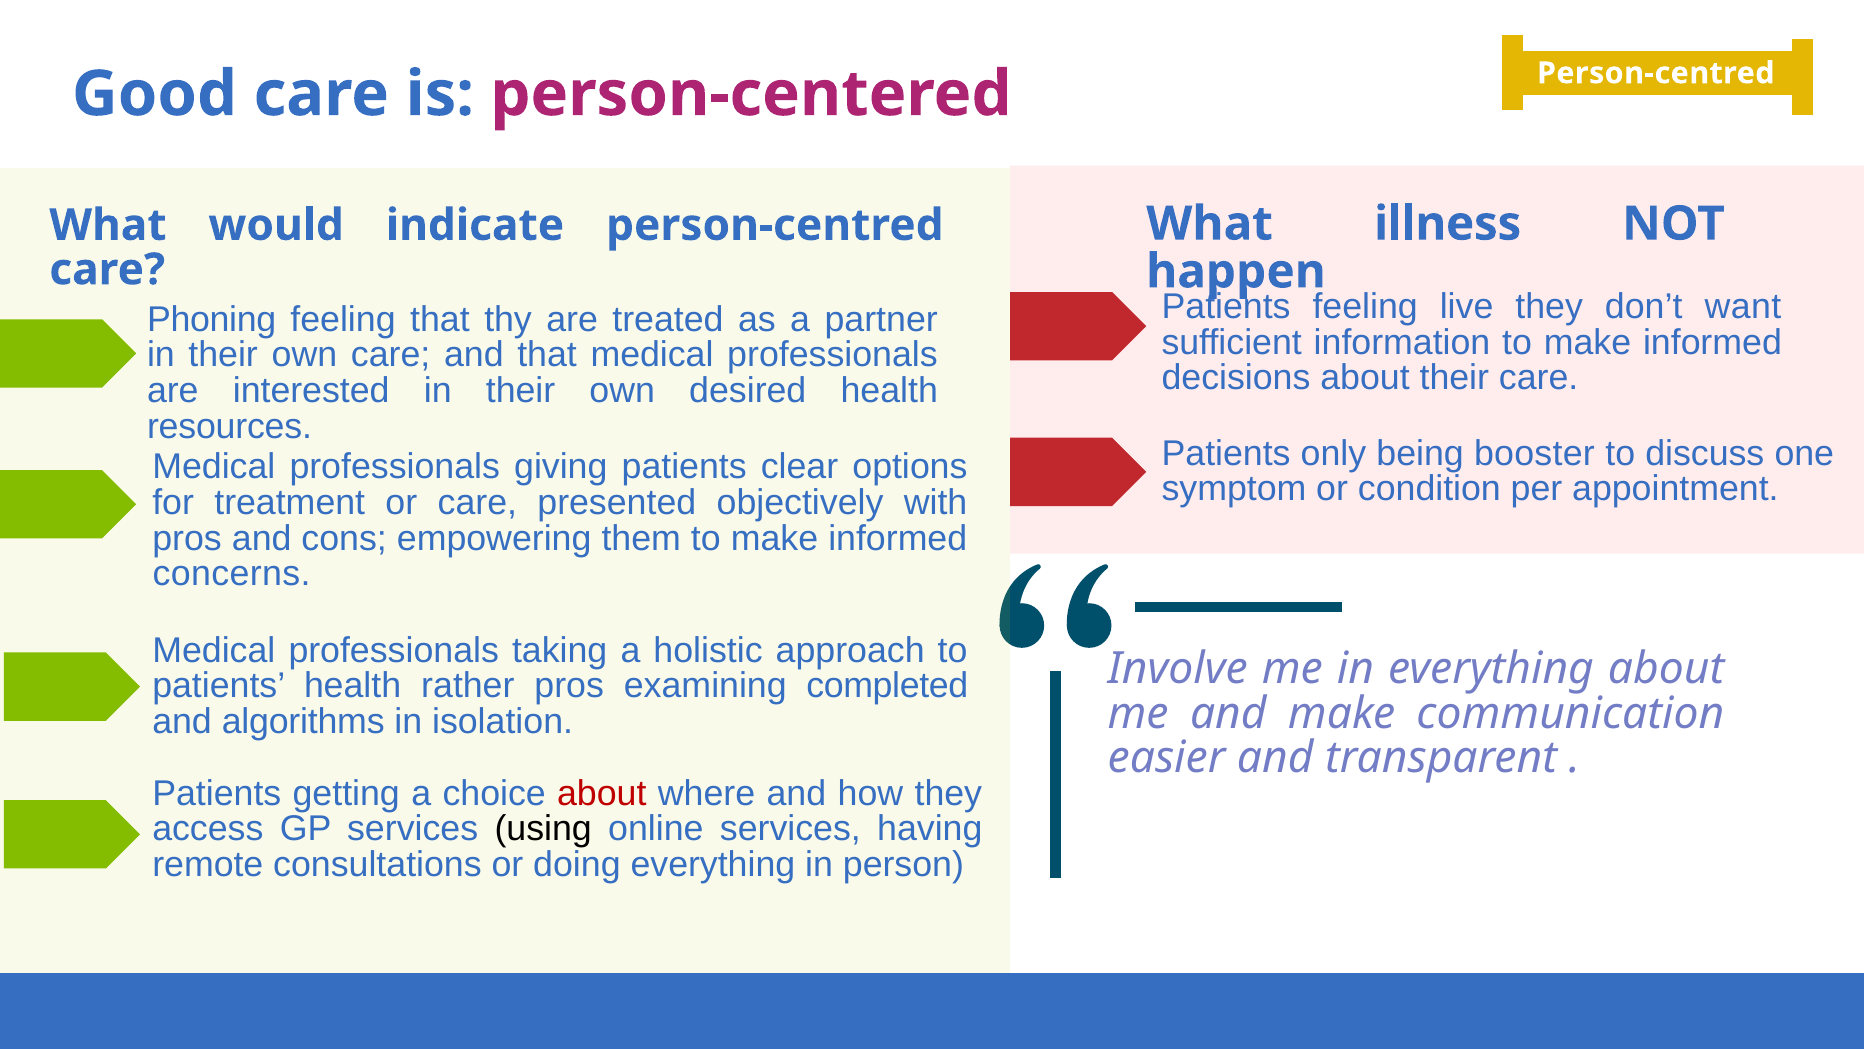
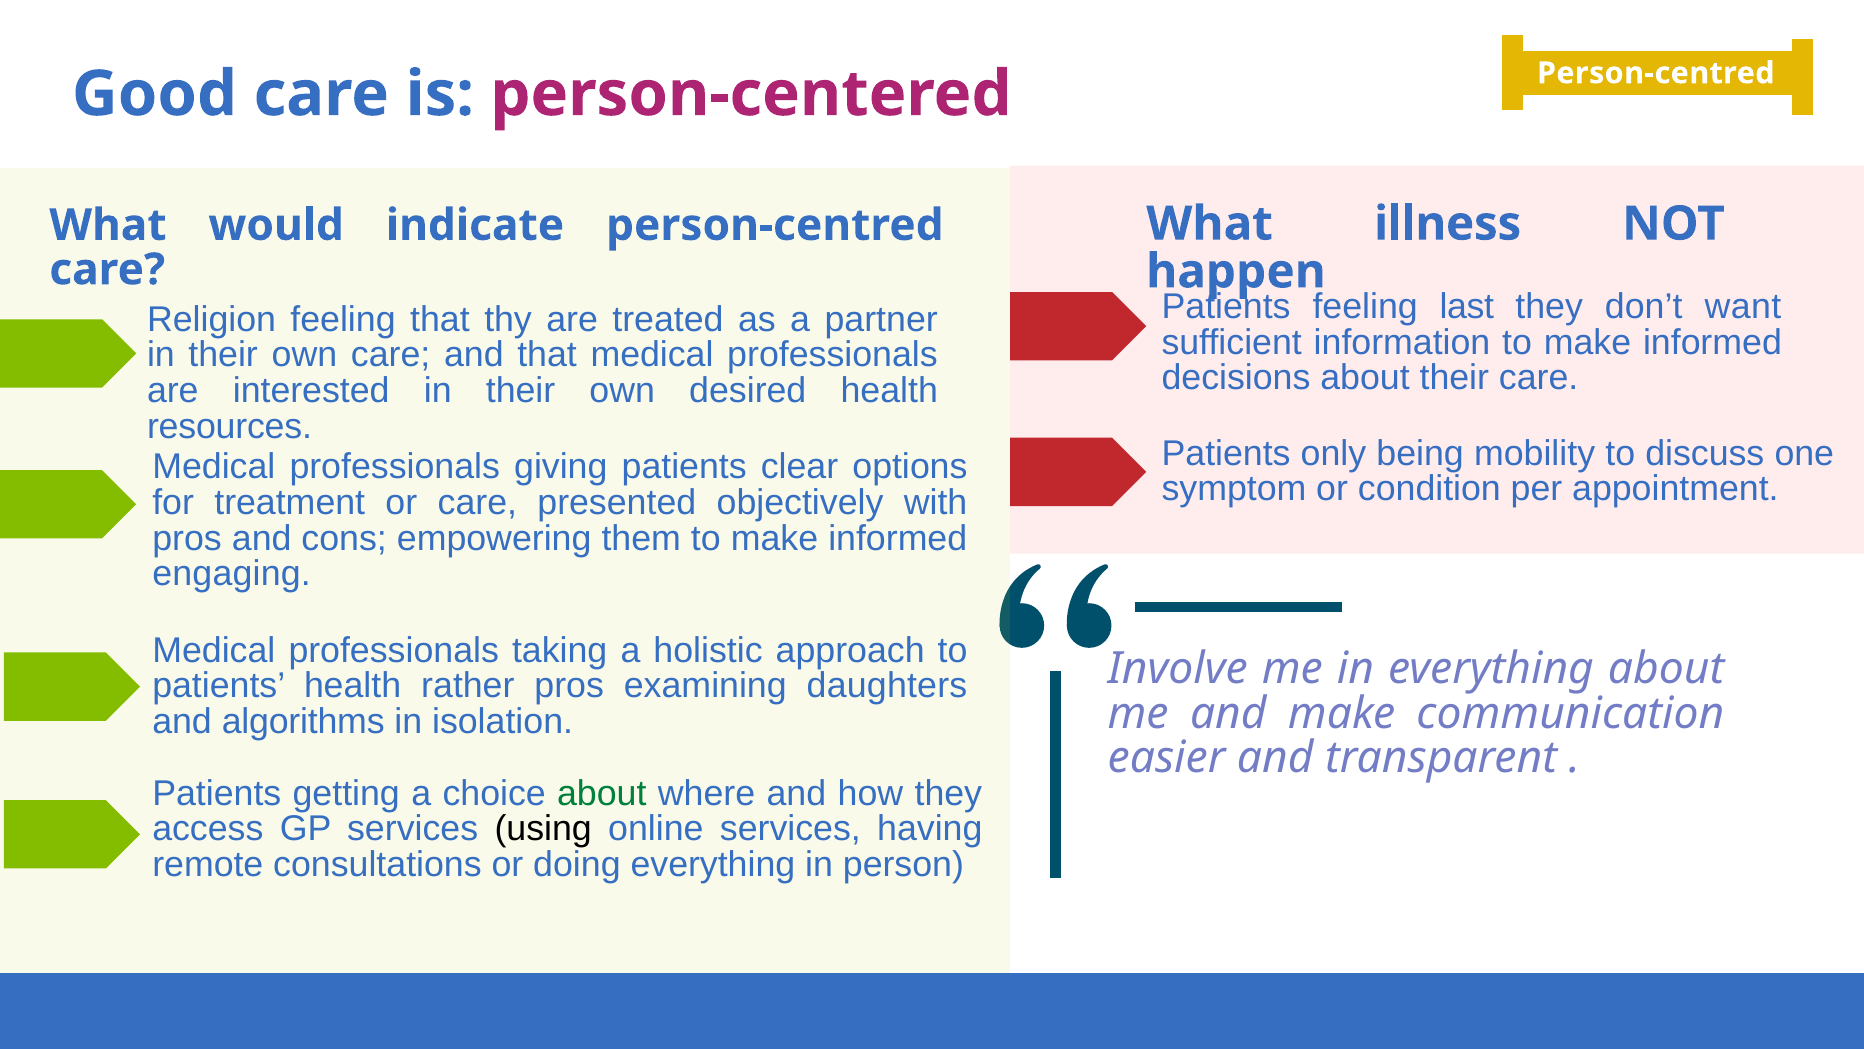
live: live -> last
Phoning: Phoning -> Religion
booster: booster -> mobility
concerns: concerns -> engaging
completed: completed -> daughters
about at (602, 793) colour: red -> green
